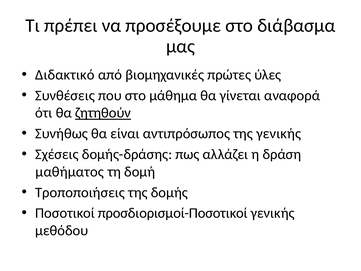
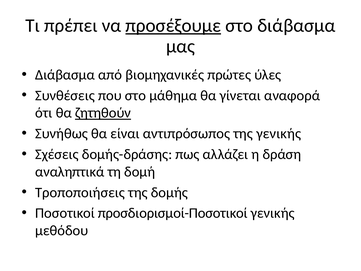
προσέξουμε underline: none -> present
Διδακτικό at (65, 75): Διδακτικό -> Διάβασμα
μαθήματος: μαθήματος -> αναληπτικά
